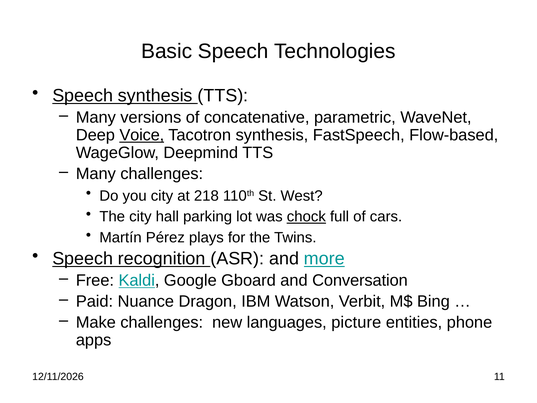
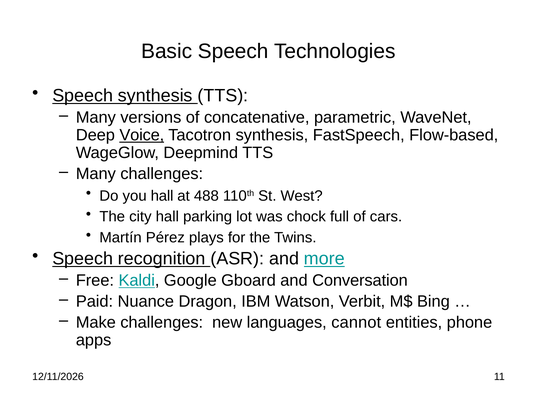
you city: city -> hall
218: 218 -> 488
chock underline: present -> none
picture: picture -> cannot
